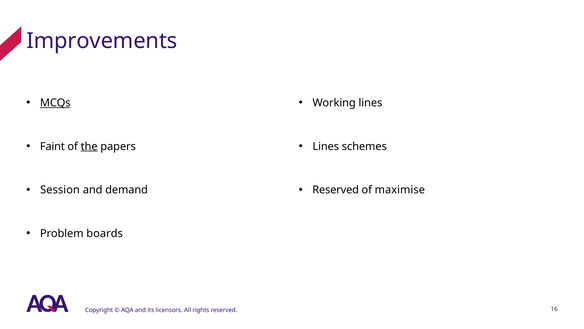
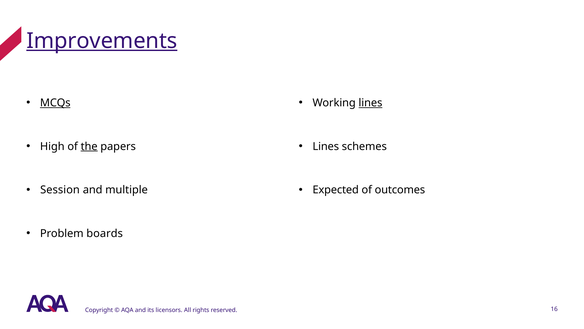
Improvements underline: none -> present
lines at (370, 103) underline: none -> present
Faint: Faint -> High
demand: demand -> multiple
Reserved at (336, 190): Reserved -> Expected
maximise: maximise -> outcomes
